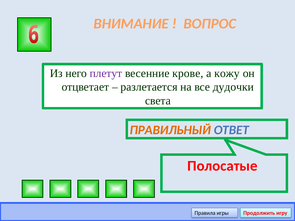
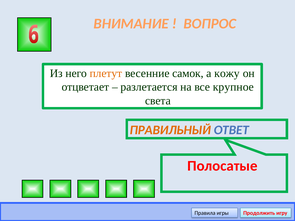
плетут colour: purple -> orange
крове: крове -> самок
дудочки: дудочки -> крупное
